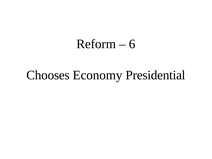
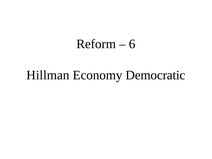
Chooses: Chooses -> Hillman
Presidential: Presidential -> Democratic
